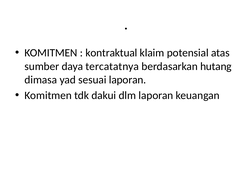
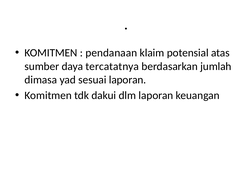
kontraktual: kontraktual -> pendanaan
hutang: hutang -> jumlah
